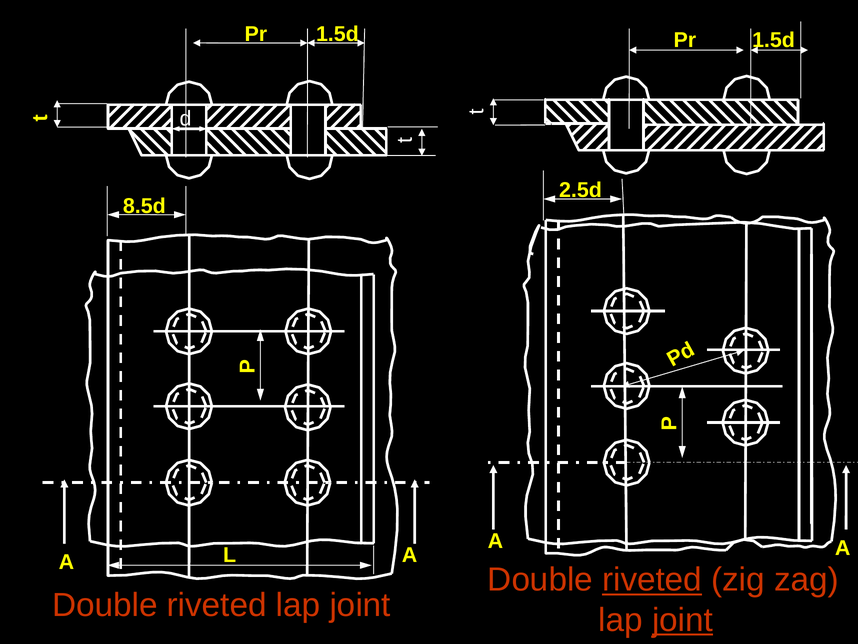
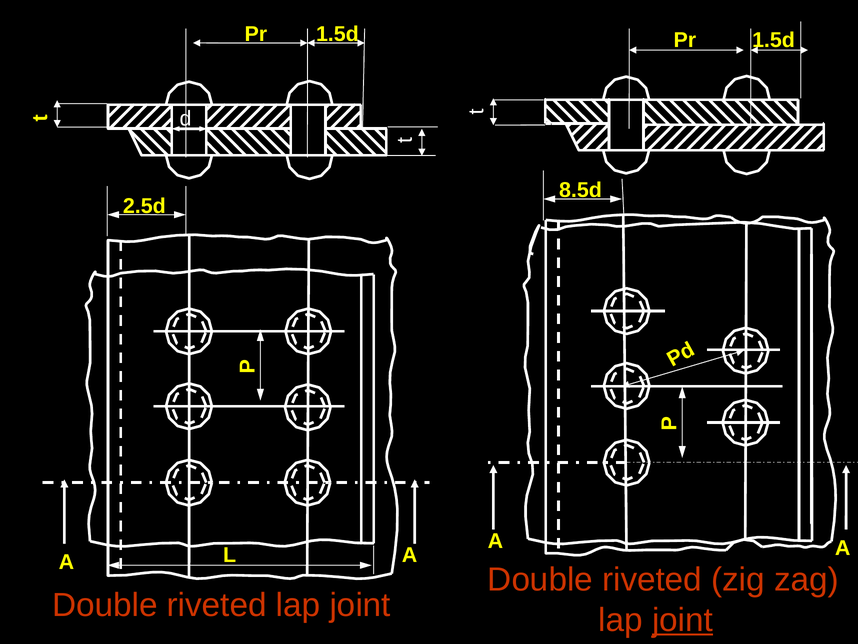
2.5d: 2.5d -> 8.5d
8.5d: 8.5d -> 2.5d
riveted at (652, 579) underline: present -> none
